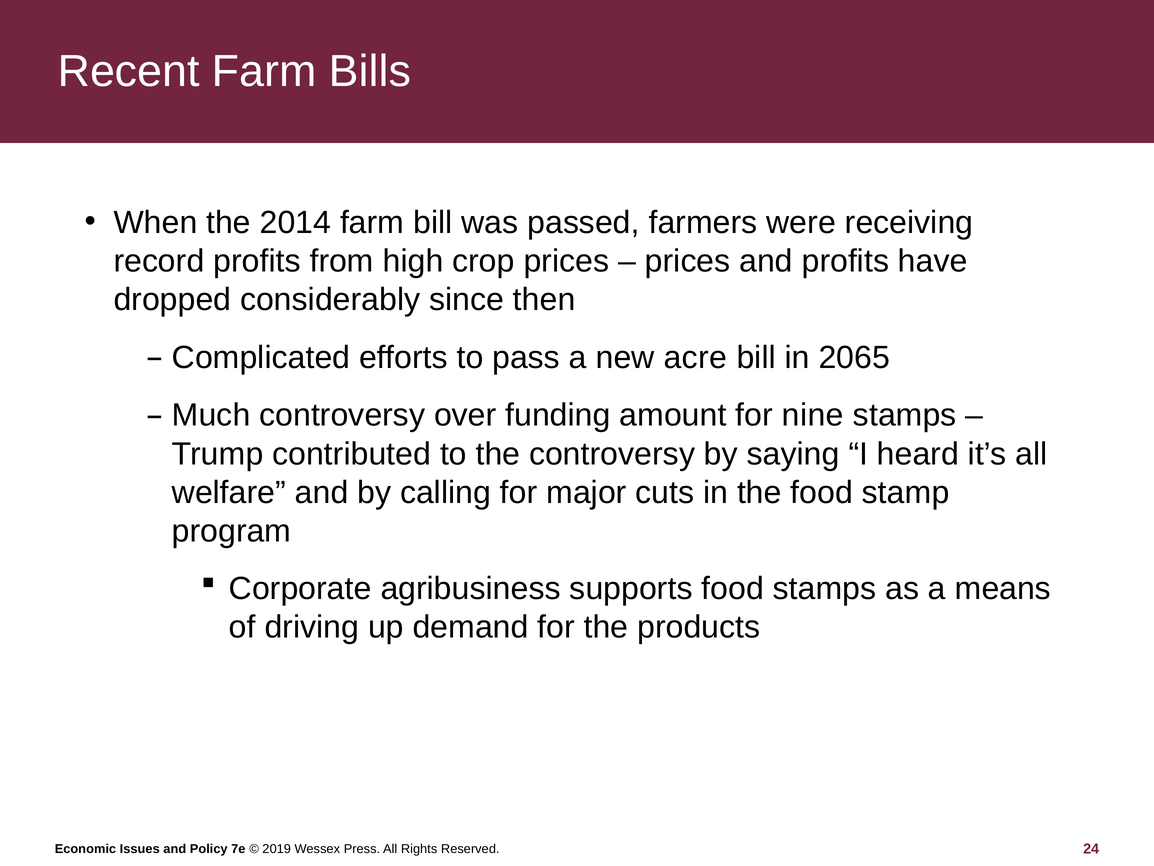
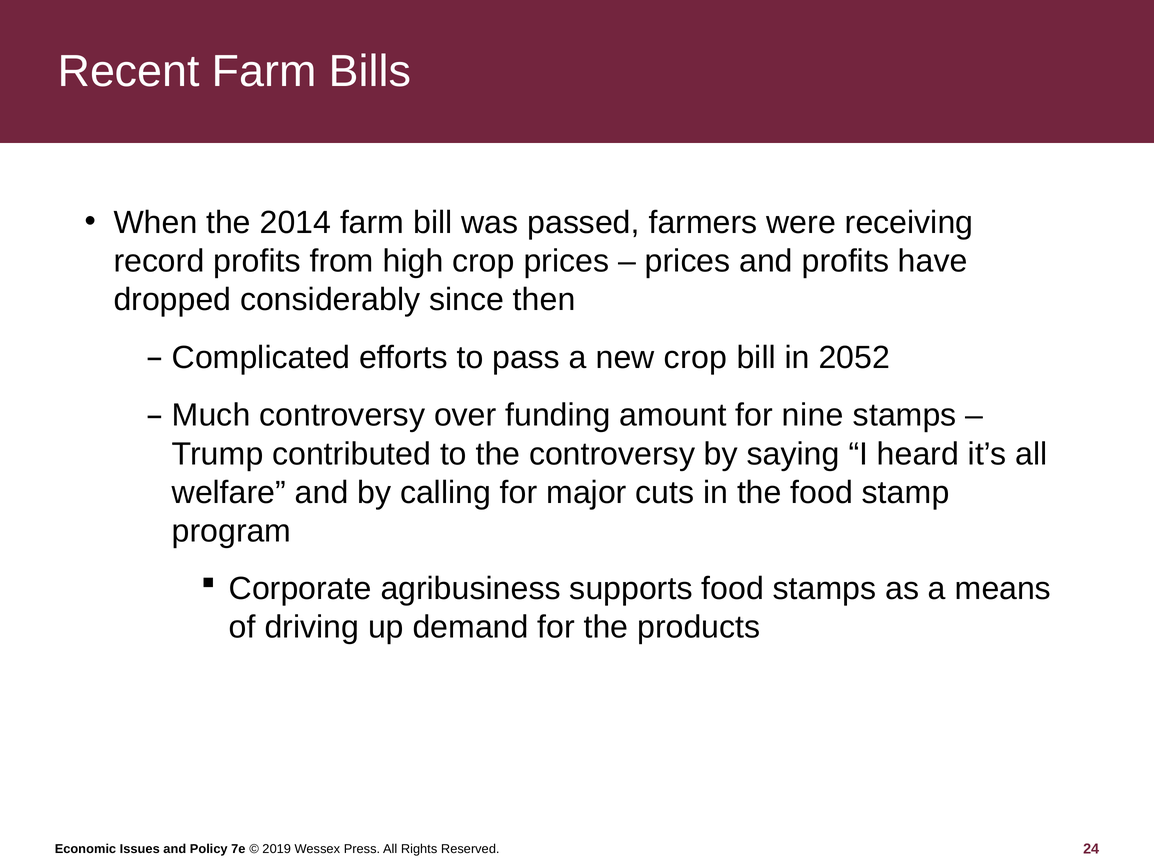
new acre: acre -> crop
2065: 2065 -> 2052
